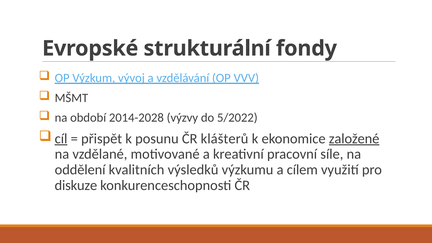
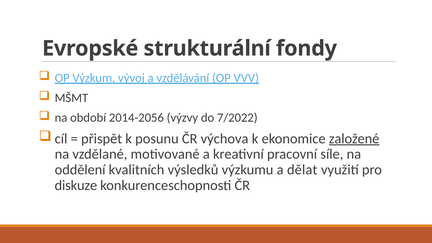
2014-2028: 2014-2028 -> 2014-2056
5/2022: 5/2022 -> 7/2022
cíl underline: present -> none
klášterů: klášterů -> výchova
cílem: cílem -> dělat
